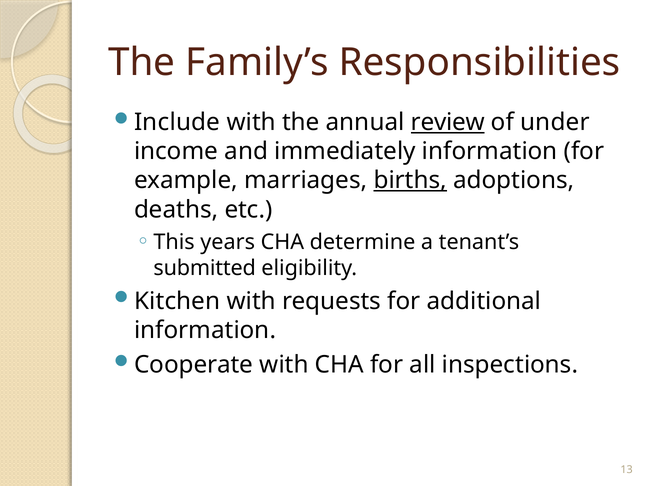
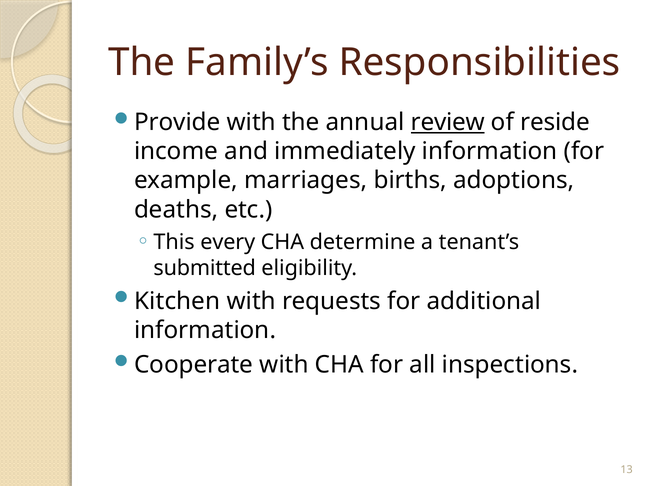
Include: Include -> Provide
under: under -> reside
births underline: present -> none
years: years -> every
